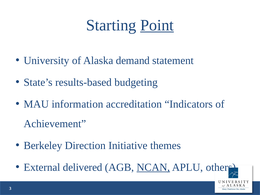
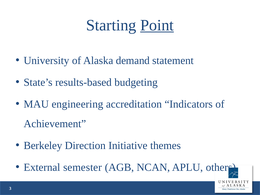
information: information -> engineering
delivered: delivered -> semester
NCAN underline: present -> none
